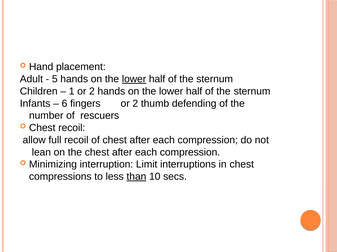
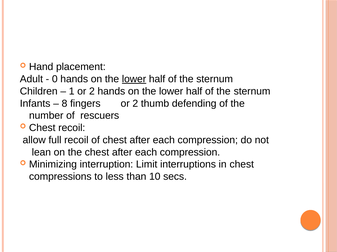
5: 5 -> 0
6: 6 -> 8
than underline: present -> none
